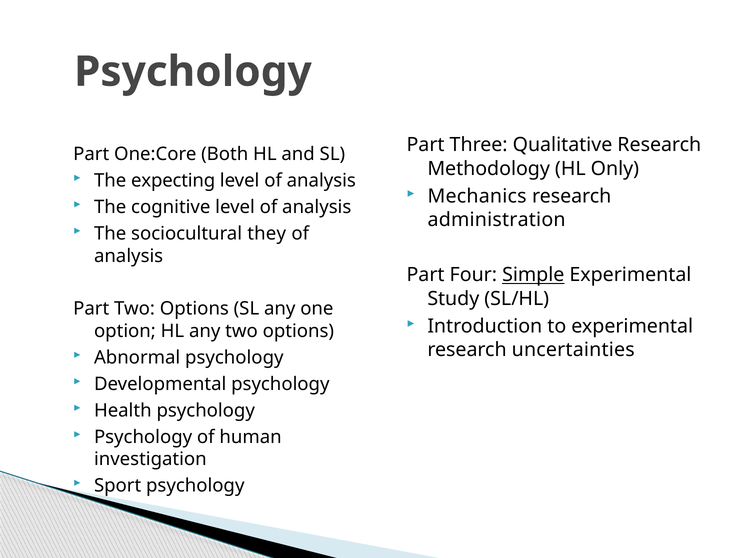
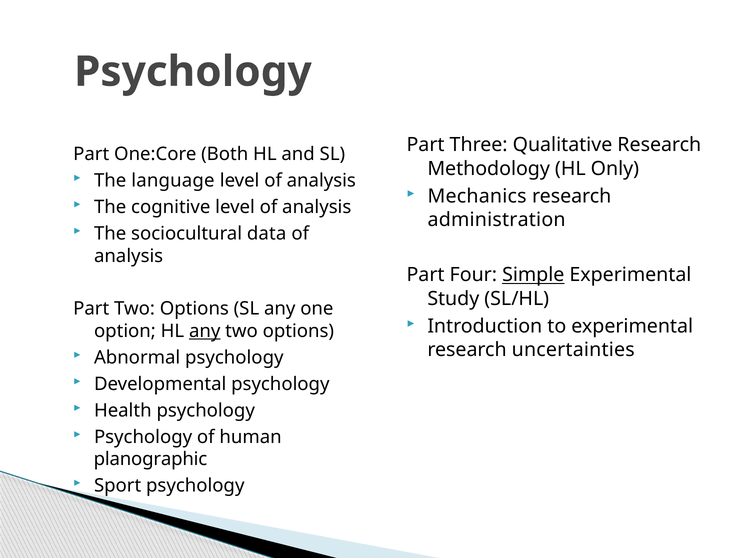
expecting: expecting -> language
they: they -> data
any at (205, 331) underline: none -> present
investigation: investigation -> planographic
